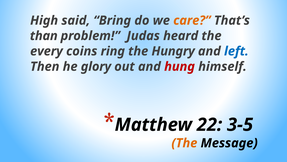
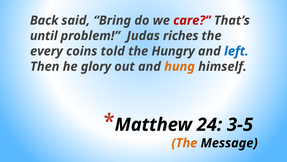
High: High -> Back
care colour: orange -> red
than: than -> until
heard: heard -> riches
ring: ring -> told
hung colour: red -> orange
22: 22 -> 24
